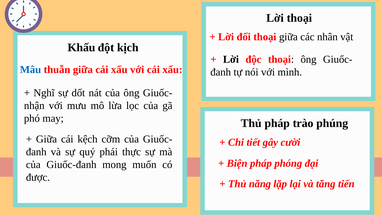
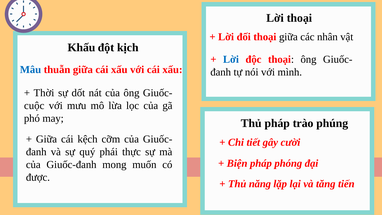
Lời at (231, 59) colour: black -> blue
Nghĩ: Nghĩ -> Thời
nhận: nhận -> cuộc
